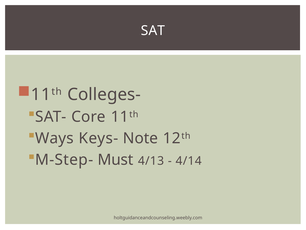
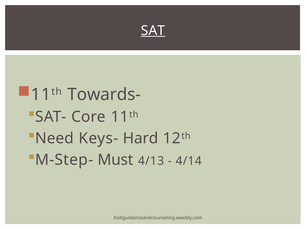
SAT underline: none -> present
Colleges-: Colleges- -> Towards-
Ways: Ways -> Need
Note: Note -> Hard
